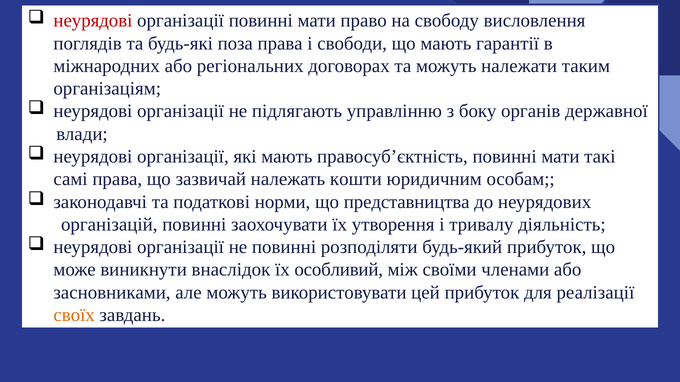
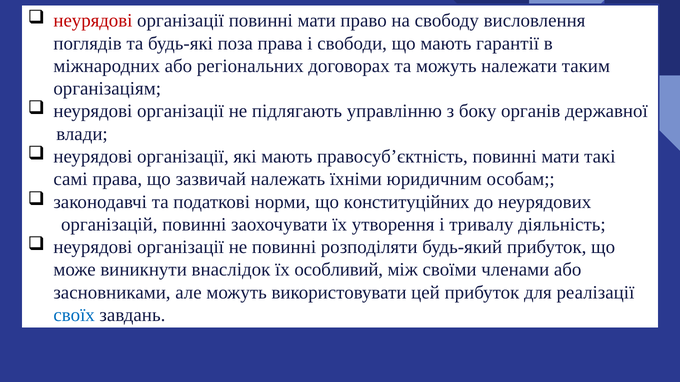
кошти: кошти -> їхніми
представництва: представництва -> конституційних
своїх colour: orange -> blue
